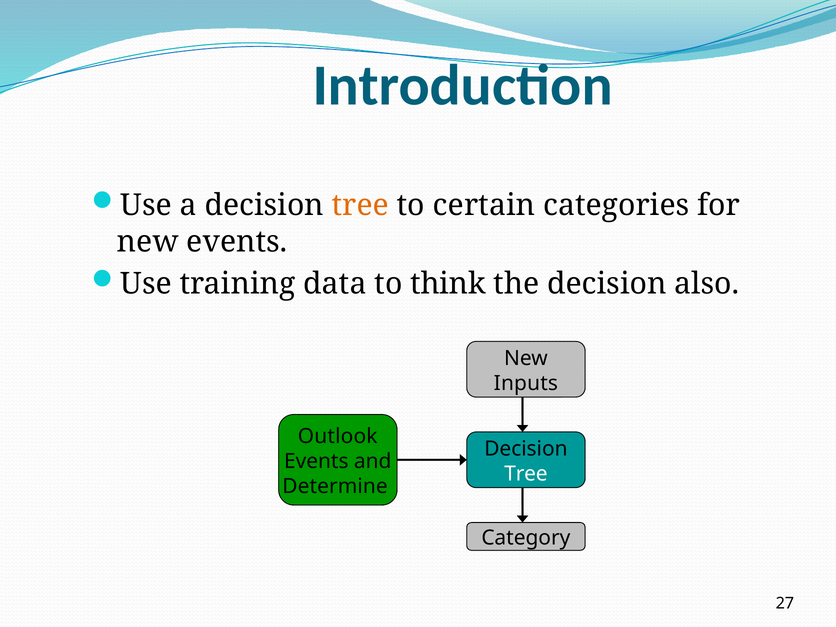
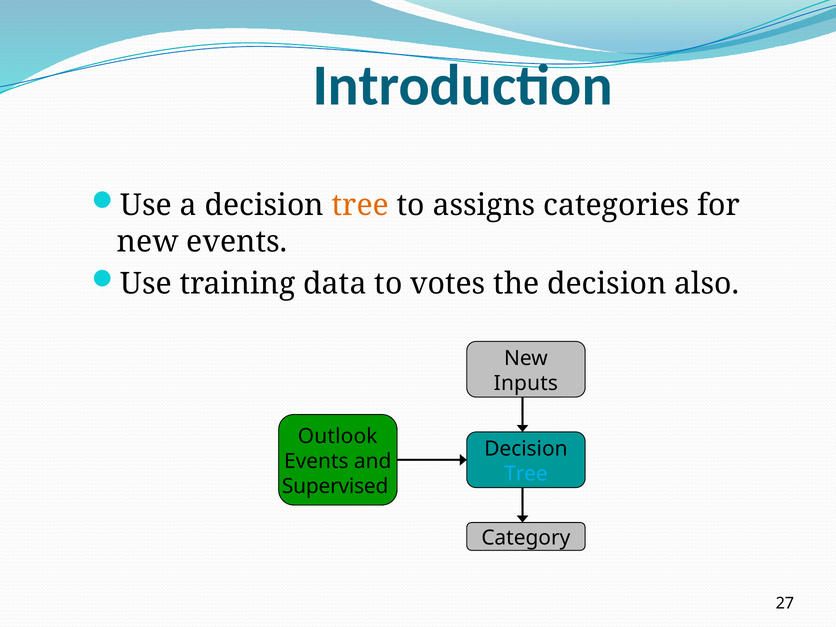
certain: certain -> assigns
think: think -> votes
Tree at (526, 474) colour: white -> light blue
Determine: Determine -> Supervised
